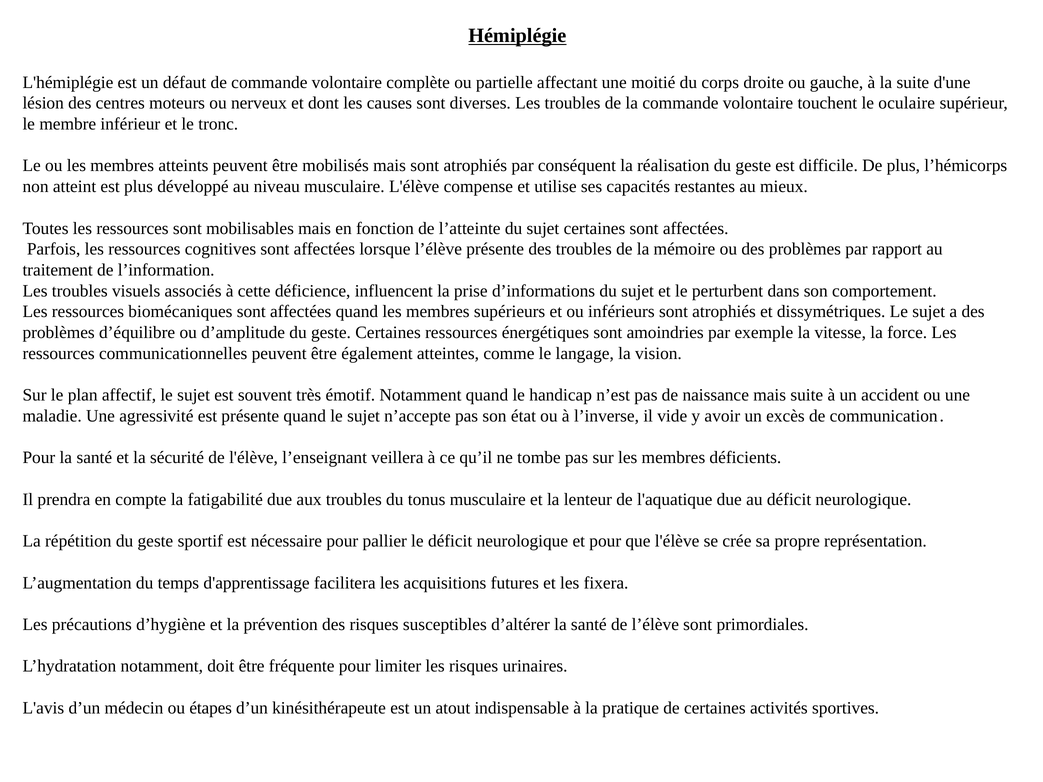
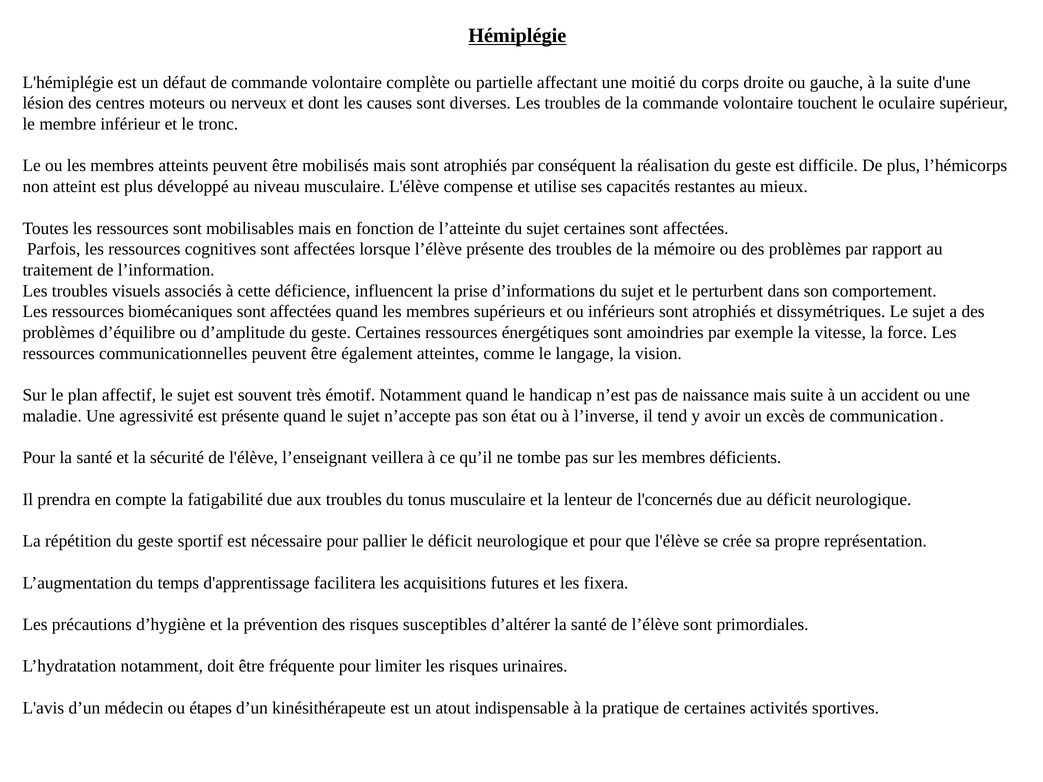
vide: vide -> tend
l'aquatique: l'aquatique -> l'concernés
